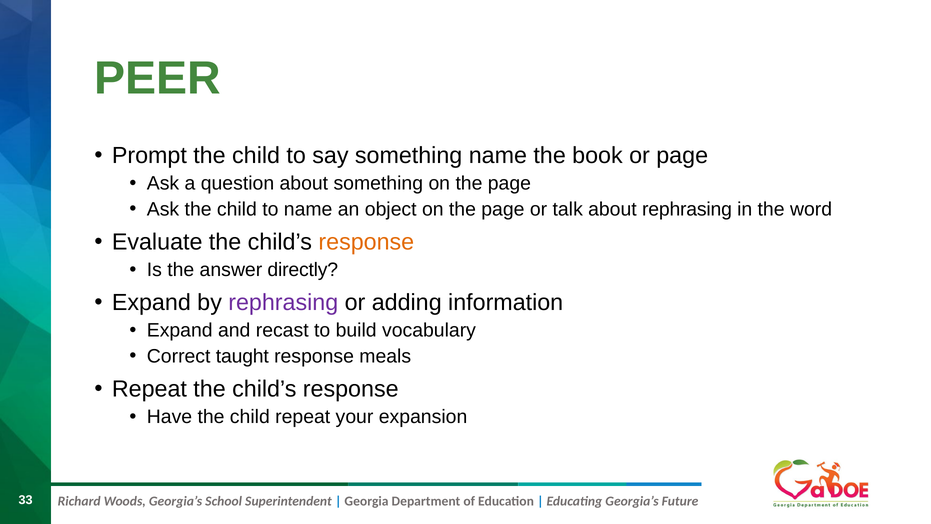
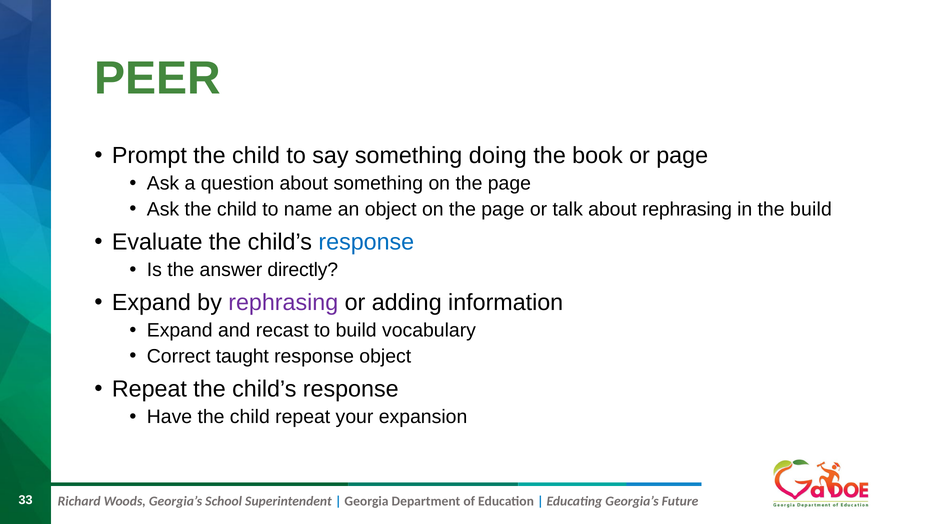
something name: name -> doing
the word: word -> build
response at (366, 242) colour: orange -> blue
response meals: meals -> object
